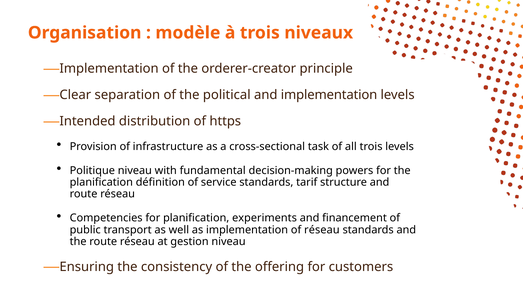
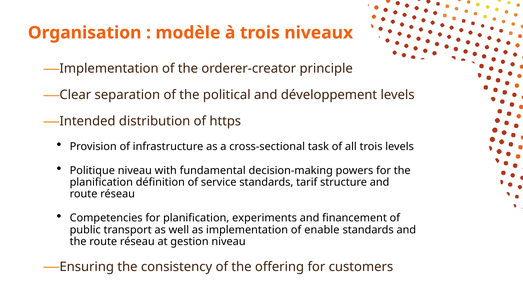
and implementation: implementation -> développement
of réseau: réseau -> enable
